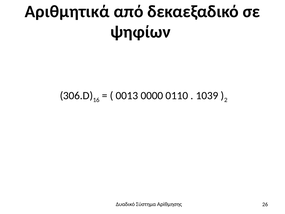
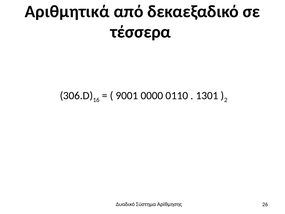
ψηφίων: ψηφίων -> τέσσερα
0013: 0013 -> 9001
1039: 1039 -> 1301
